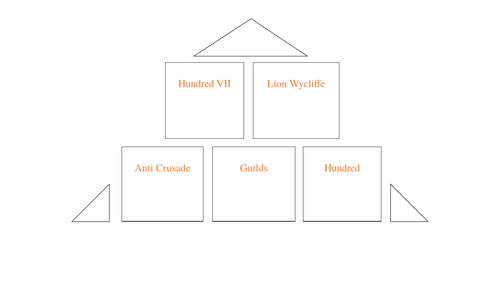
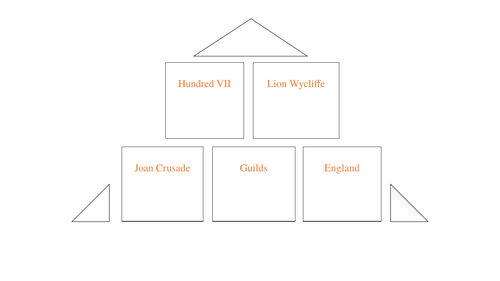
Anti: Anti -> Joan
Hundred at (342, 168): Hundred -> England
